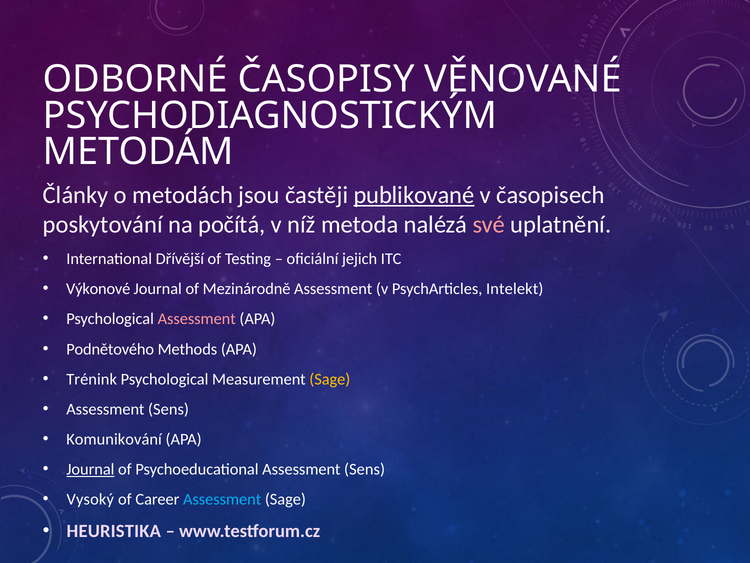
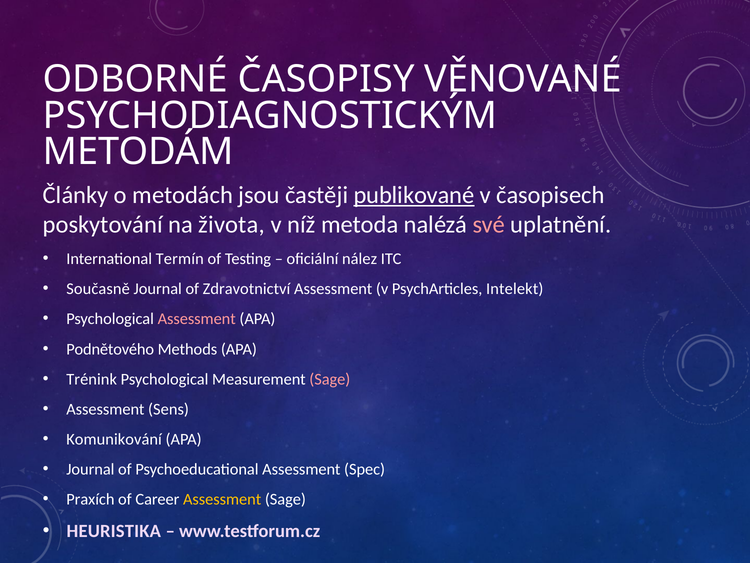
počítá: počítá -> života
Dřívější: Dřívější -> Termín
jejich: jejich -> nález
Výkonové: Výkonové -> Současně
Mezinárodně: Mezinárodně -> Zdravotnictví
Sage at (330, 379) colour: yellow -> pink
Journal at (90, 469) underline: present -> none
Psychoeducational Assessment Sens: Sens -> Spec
Vysoký: Vysoký -> Praxích
Assessment at (222, 499) colour: light blue -> yellow
